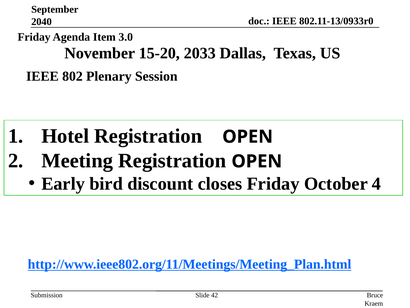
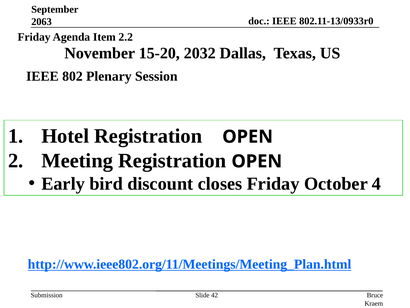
2040: 2040 -> 2063
3.0: 3.0 -> 2.2
2033: 2033 -> 2032
